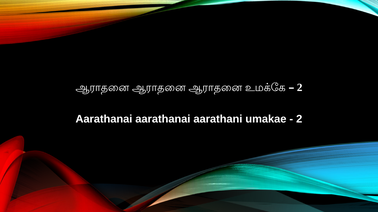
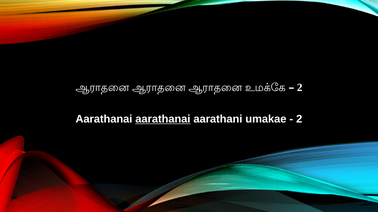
aarathanai at (163, 119) underline: none -> present
